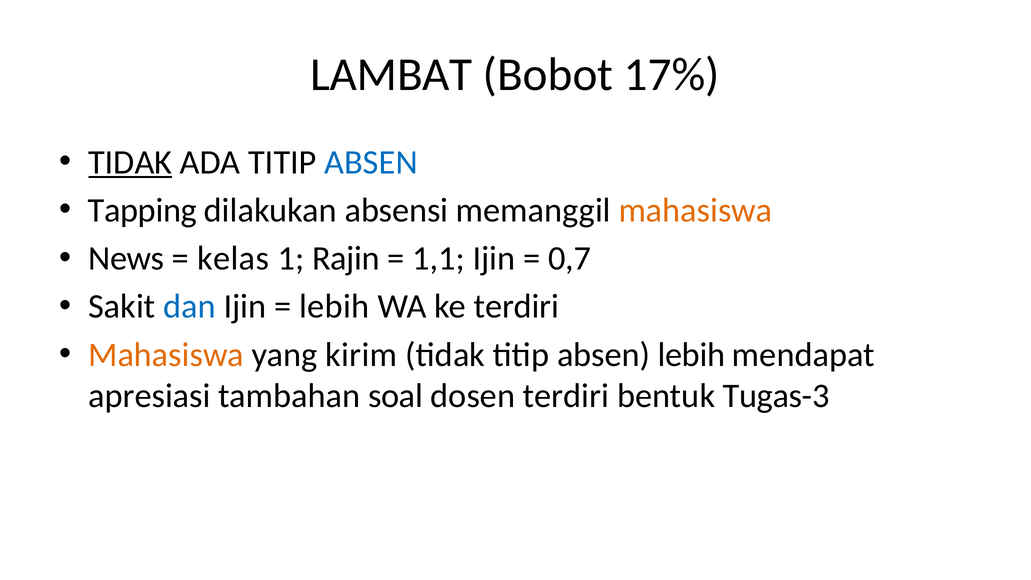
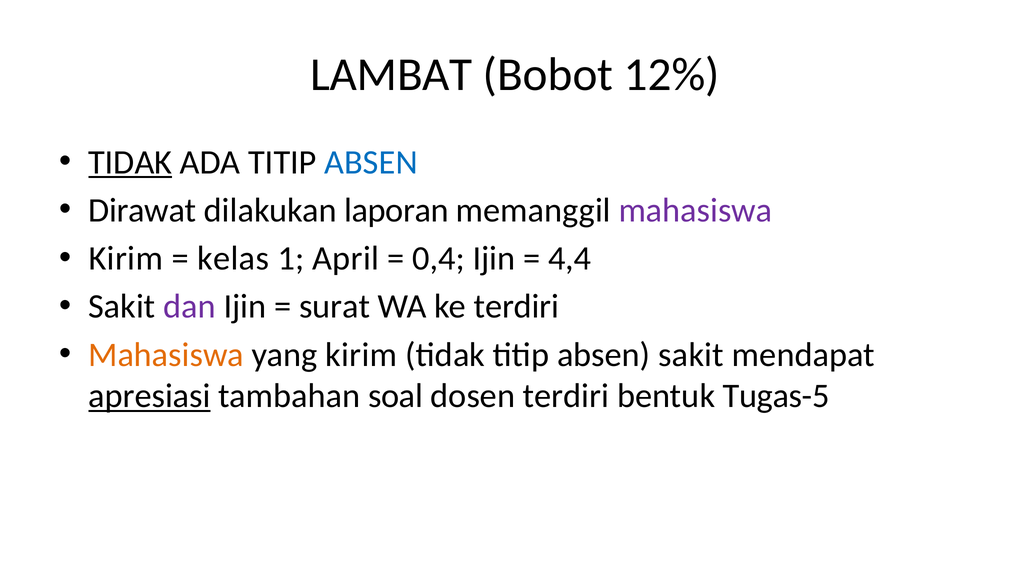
17%: 17% -> 12%
Tapping: Tapping -> Dirawat
absensi: absensi -> laporan
mahasiswa at (695, 210) colour: orange -> purple
News at (126, 258): News -> Kirim
Rajin: Rajin -> April
1,1: 1,1 -> 0,4
0,7: 0,7 -> 4,4
dan colour: blue -> purple
lebih at (334, 307): lebih -> surat
absen lebih: lebih -> sakit
apresiasi underline: none -> present
Tugas-3: Tugas-3 -> Tugas-5
